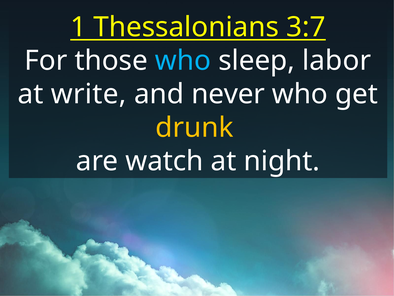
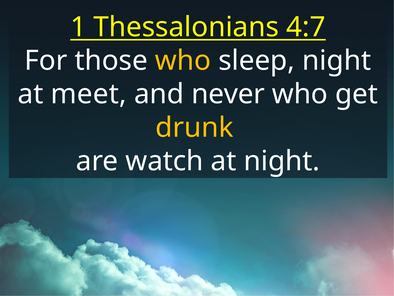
3:7: 3:7 -> 4:7
who at (183, 61) colour: light blue -> yellow
sleep labor: labor -> night
write: write -> meet
